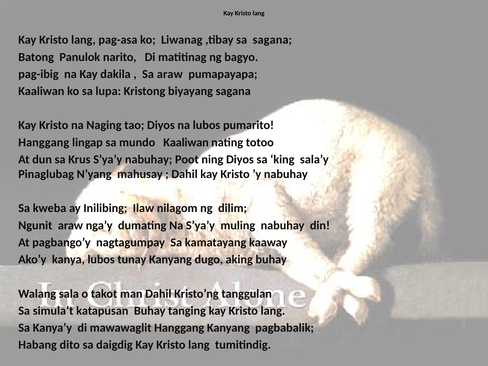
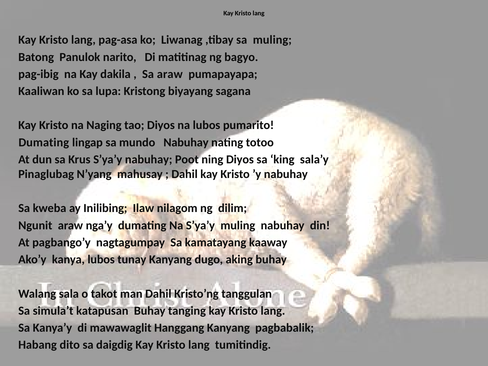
sa sagana: sagana -> muling
Hanggang at (44, 142): Hanggang -> Dumating
mundo Kaaliwan: Kaaliwan -> Nabuhay
